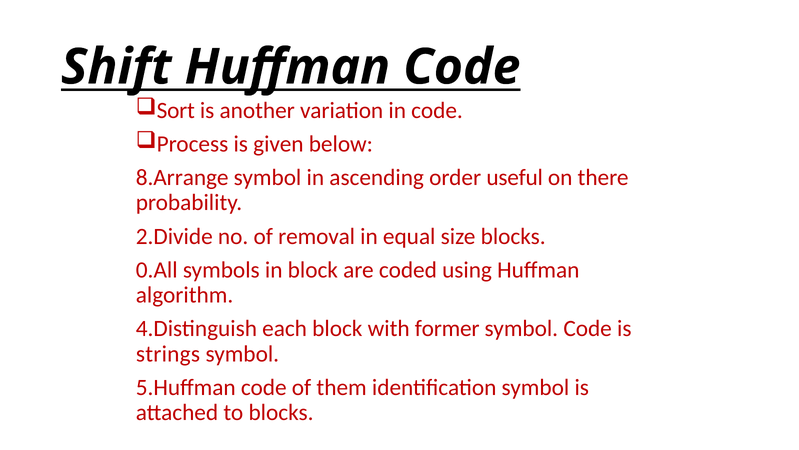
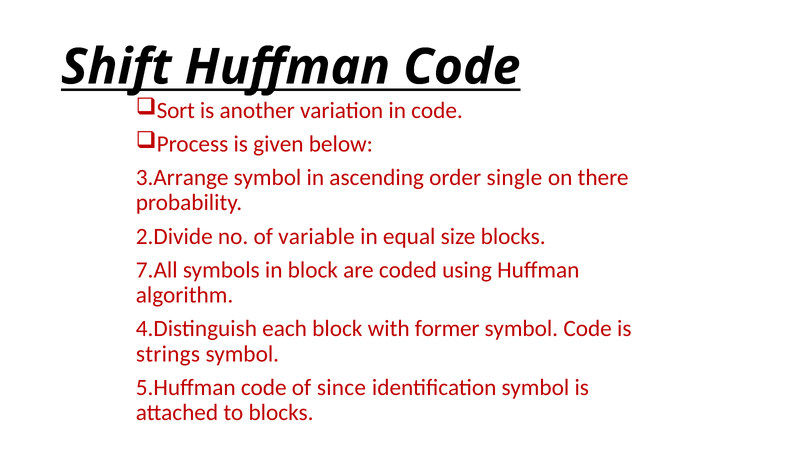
8.Arrange: 8.Arrange -> 3.Arrange
useful: useful -> single
removal: removal -> variable
0.All: 0.All -> 7.All
them: them -> since
